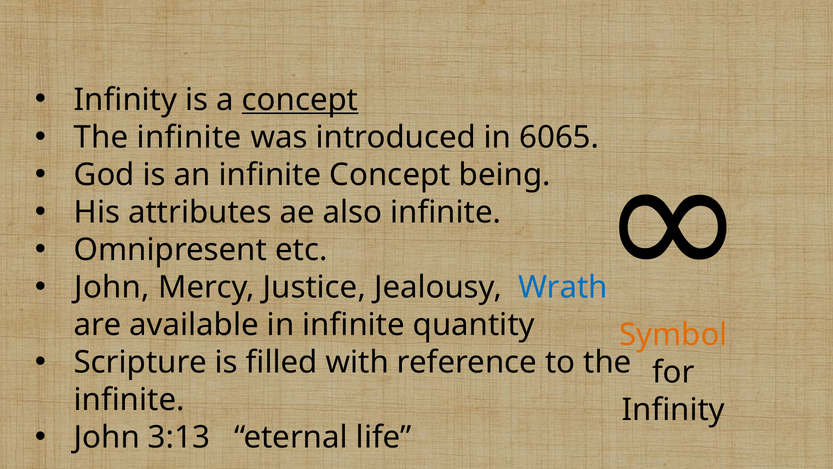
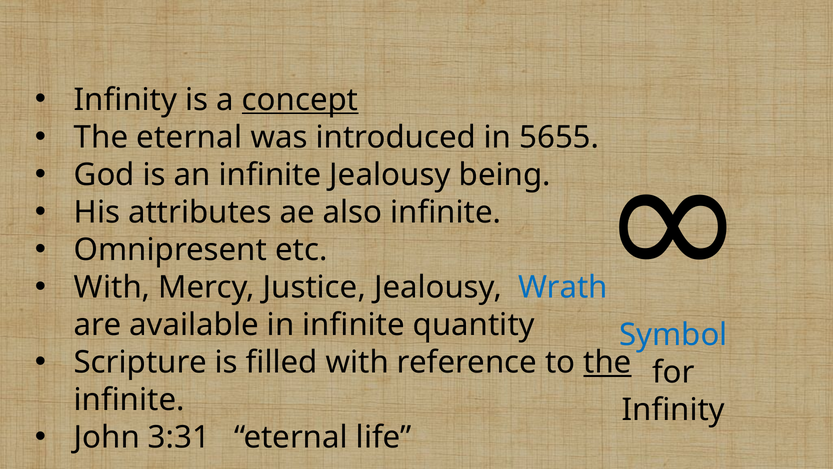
infinite at (189, 137): infinite -> eternal
6065: 6065 -> 5655
infinite Concept: Concept -> Jealousy
John at (112, 287): John -> With
Symbol colour: orange -> blue
the at (608, 362) underline: none -> present
3:13: 3:13 -> 3:31
